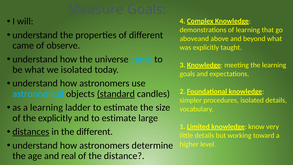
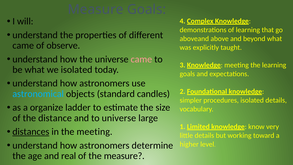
came at (141, 59) colour: light blue -> pink
standard underline: present -> none
a learning: learning -> organize
the explicitly: explicitly -> distance
and to estimate: estimate -> universe
the different: different -> meeting
the distance: distance -> measure
